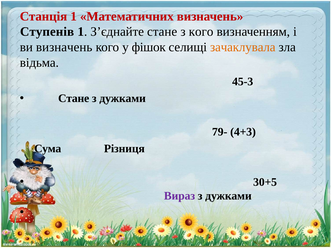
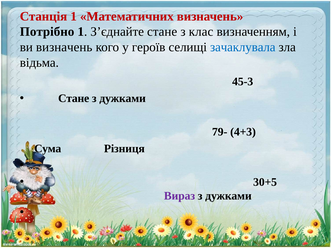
Ступенів: Ступенів -> Потрібно
з кого: кого -> клас
фішок: фішок -> героїв
зачаклувала colour: orange -> blue
